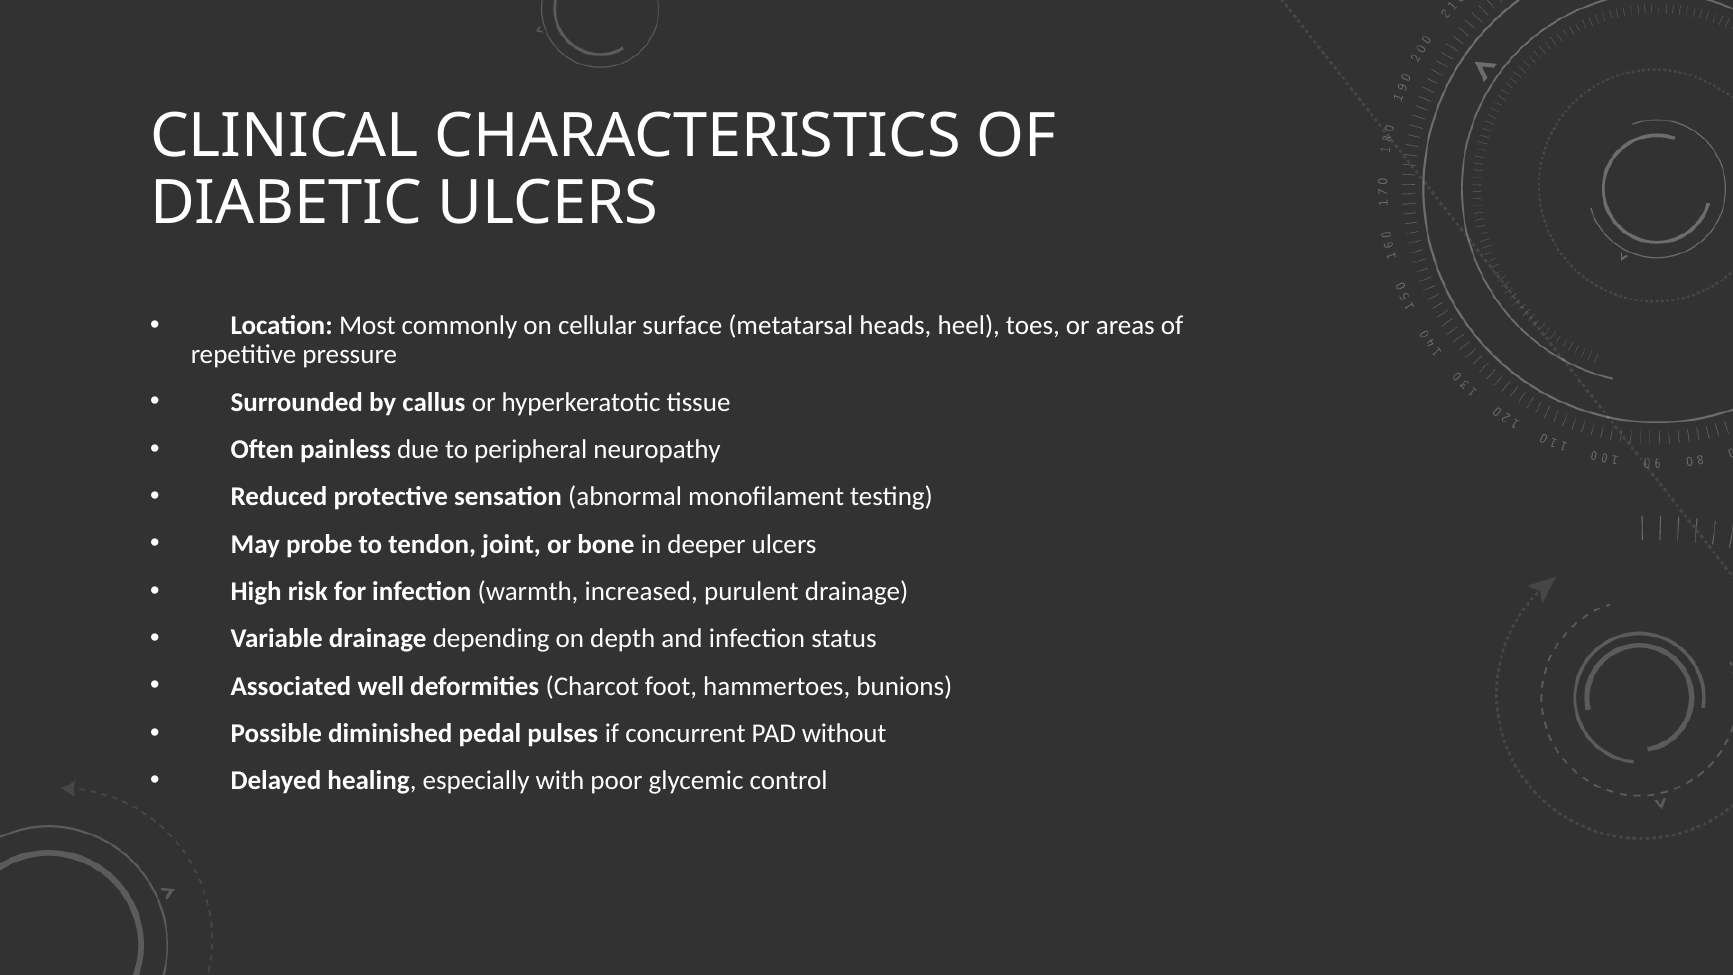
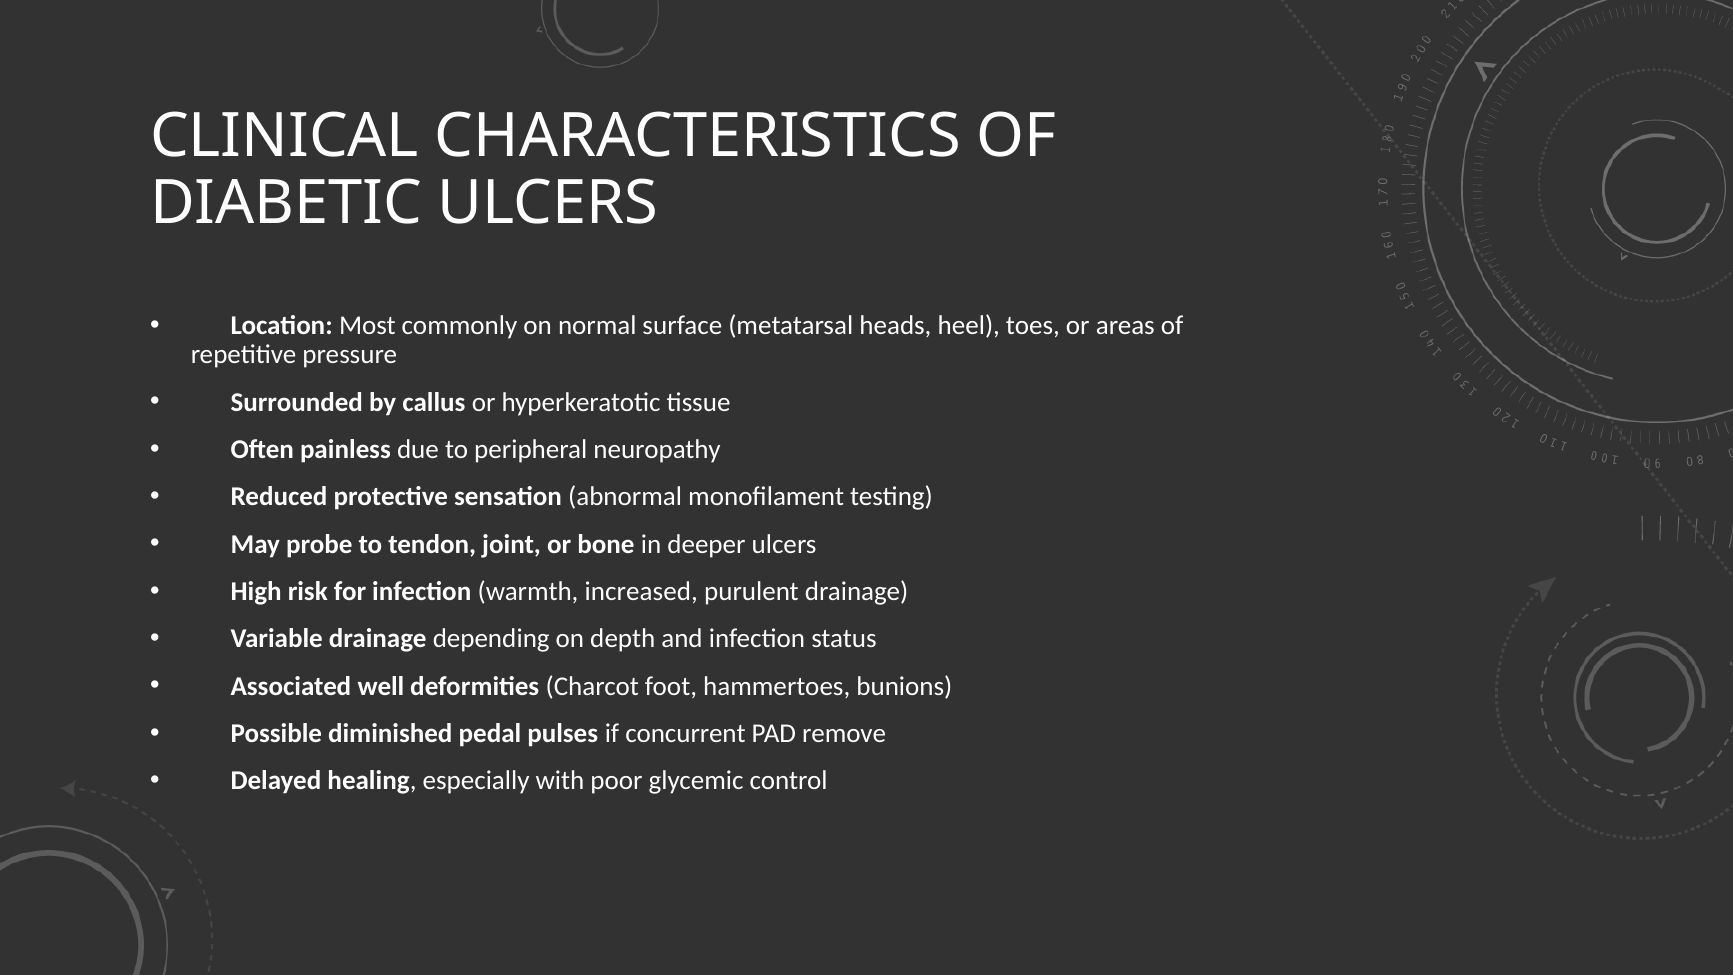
cellular: cellular -> normal
without: without -> remove
